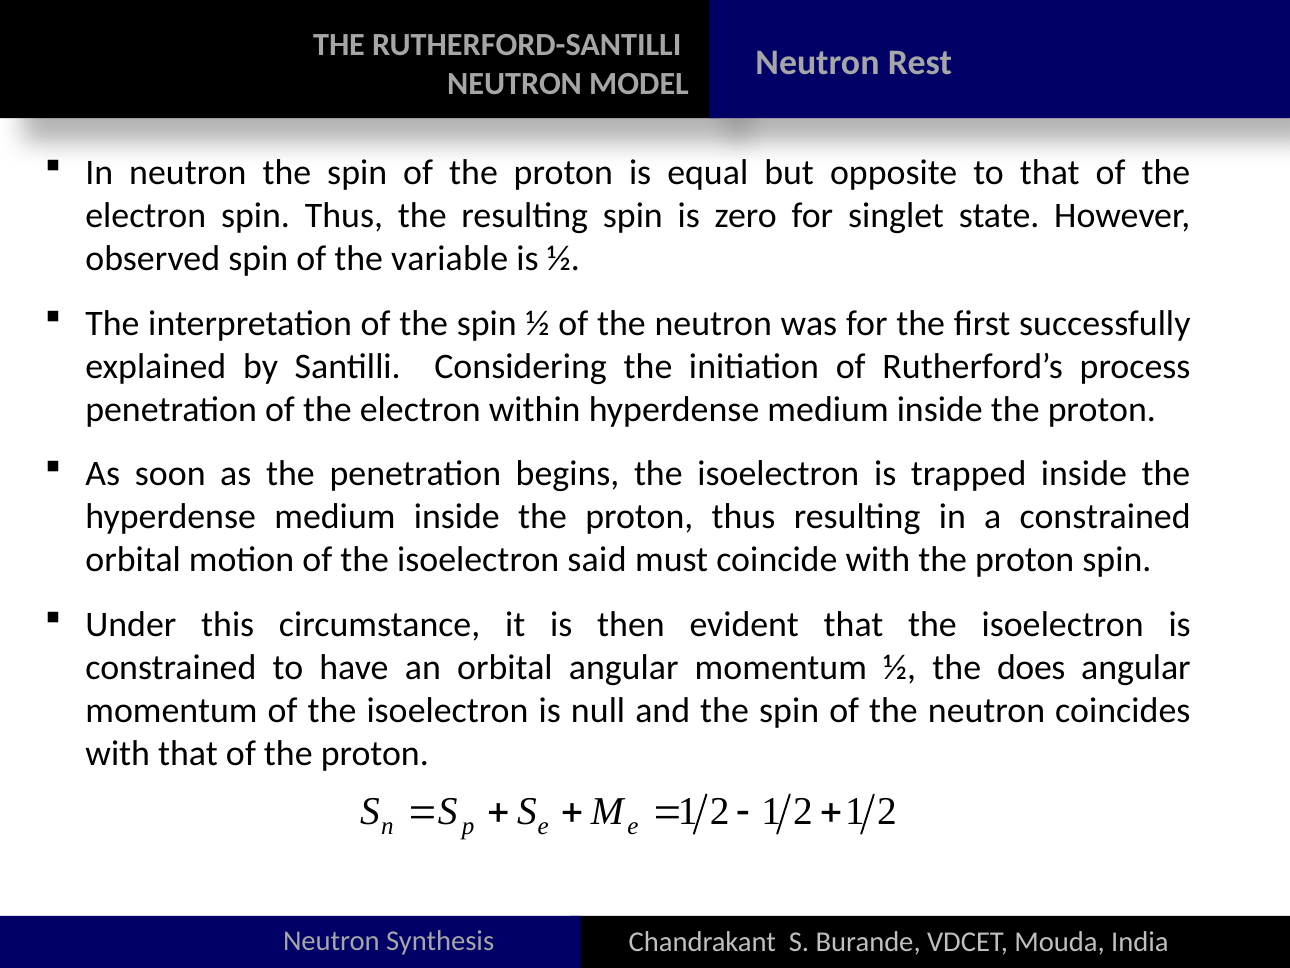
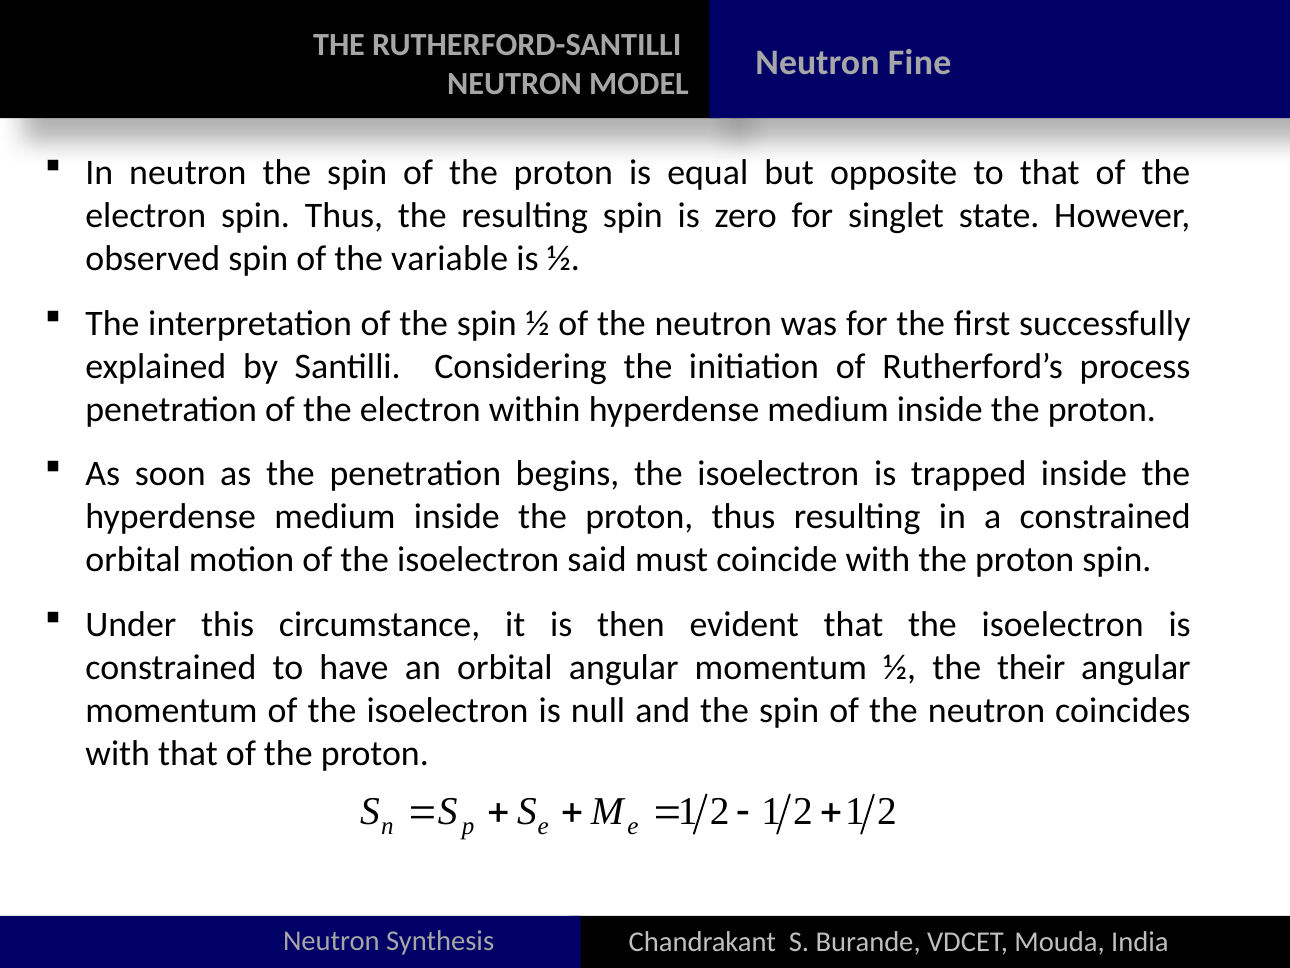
Rest: Rest -> Fine
does: does -> their
